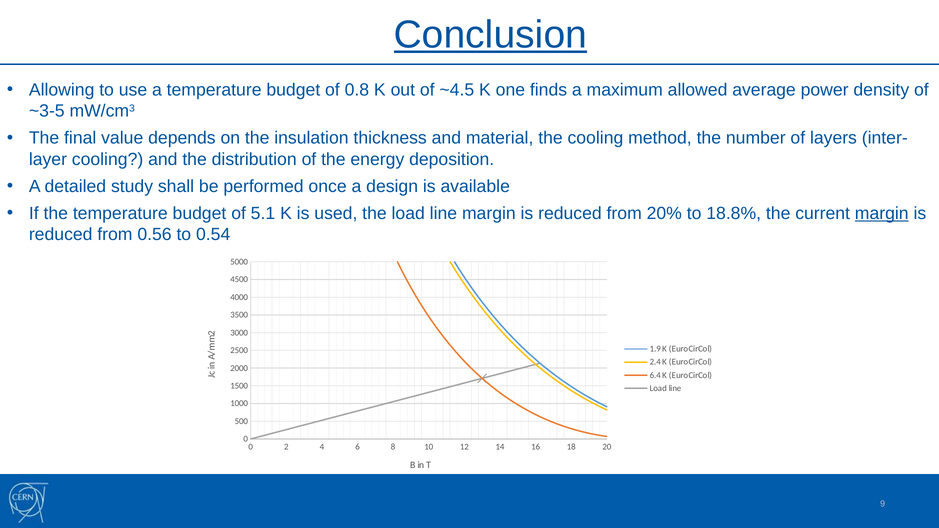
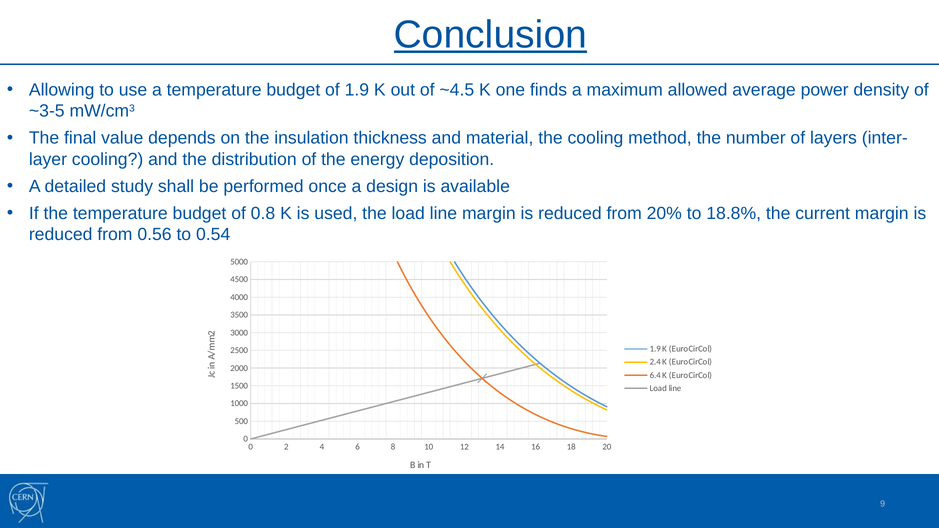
of 0.8: 0.8 -> 1.9
5.1: 5.1 -> 0.8
margin at (882, 213) underline: present -> none
